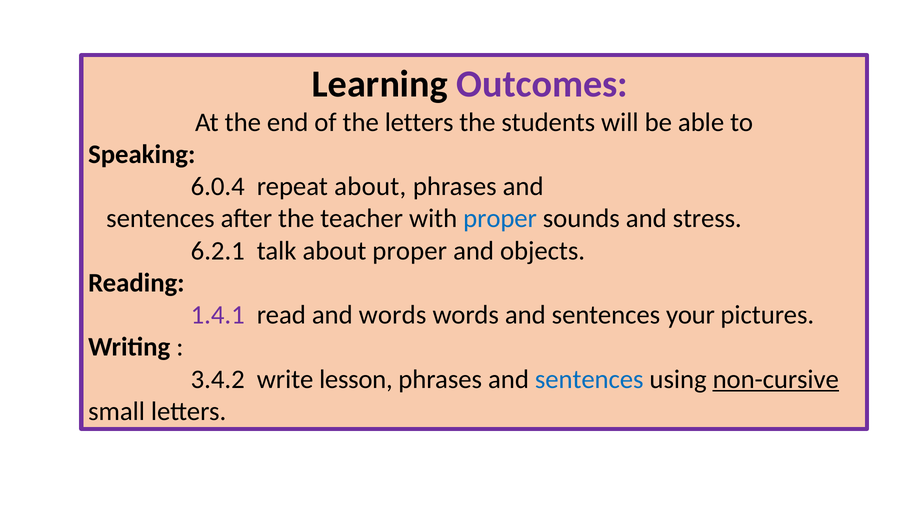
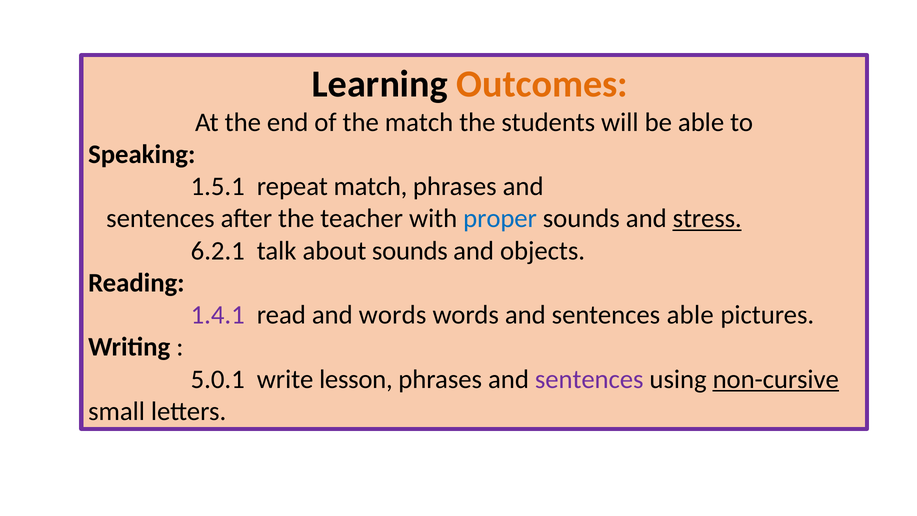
Outcomes colour: purple -> orange
the letters: letters -> match
6.0.4: 6.0.4 -> 1.5.1
repeat about: about -> match
stress underline: none -> present
about proper: proper -> sounds
sentences your: your -> able
3.4.2: 3.4.2 -> 5.0.1
sentences at (589, 379) colour: blue -> purple
